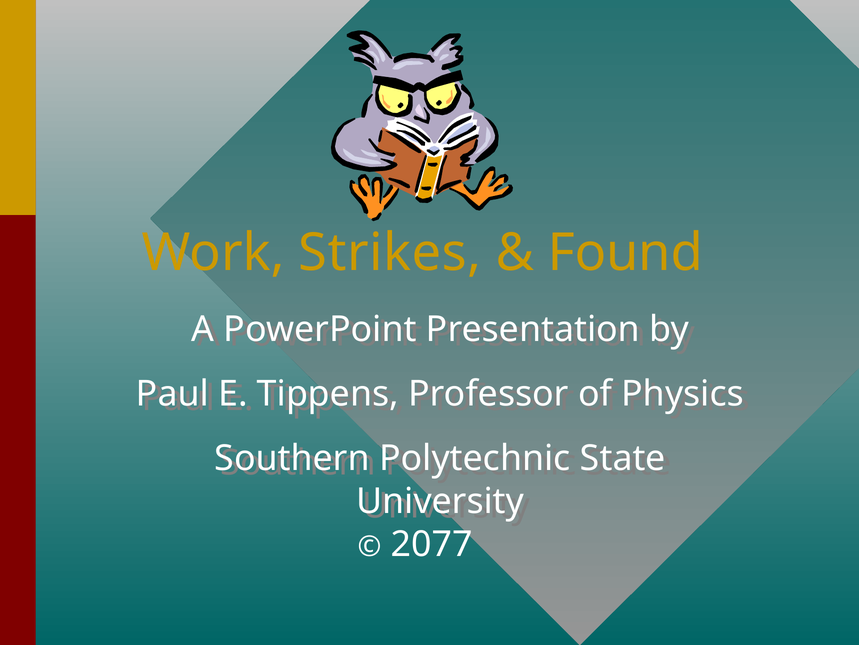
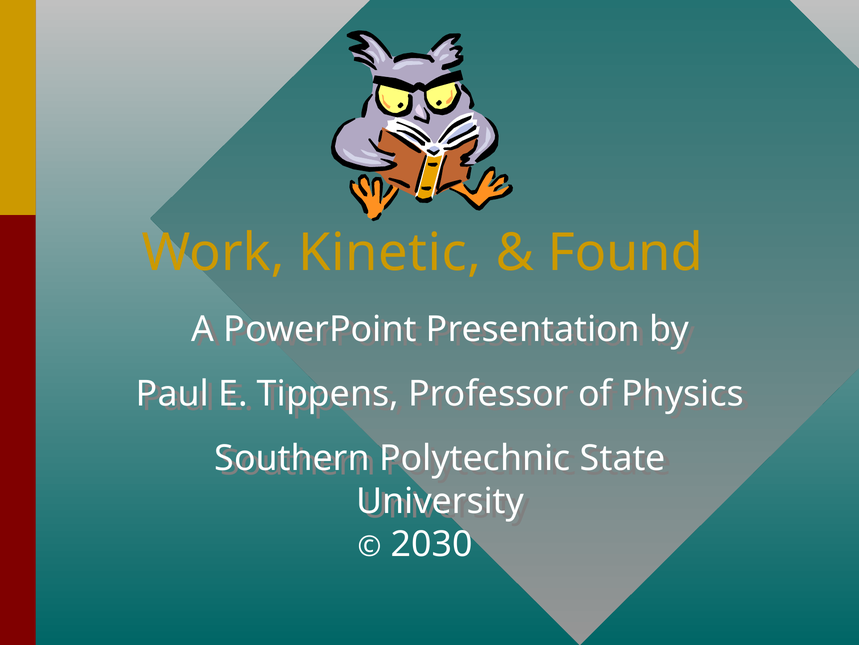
Strikes: Strikes -> Kinetic
2077: 2077 -> 2030
